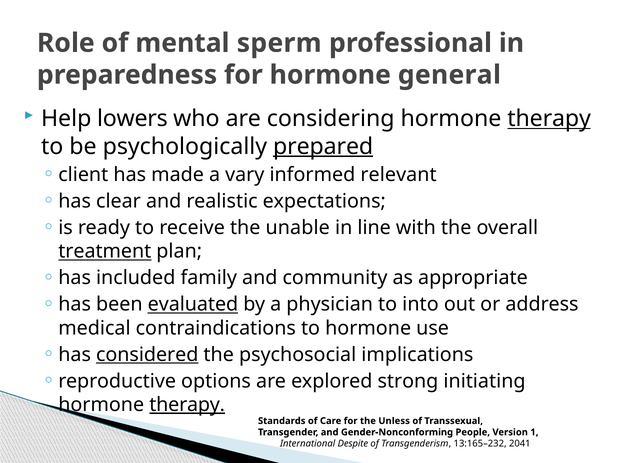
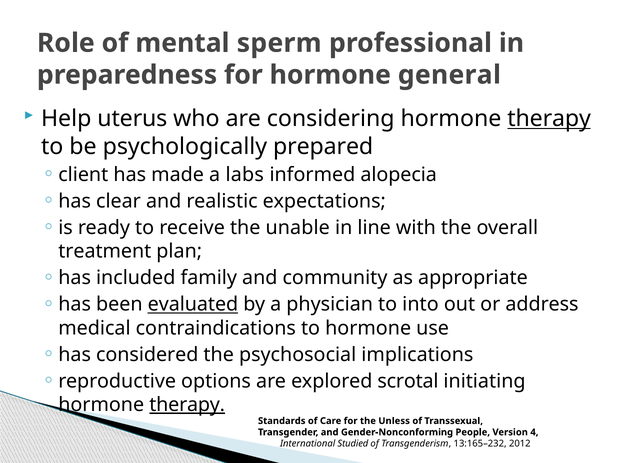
lowers: lowers -> uterus
prepared underline: present -> none
vary: vary -> labs
relevant: relevant -> alopecia
treatment underline: present -> none
considered underline: present -> none
strong: strong -> scrotal
1: 1 -> 4
Despite: Despite -> Studied
2041: 2041 -> 2012
